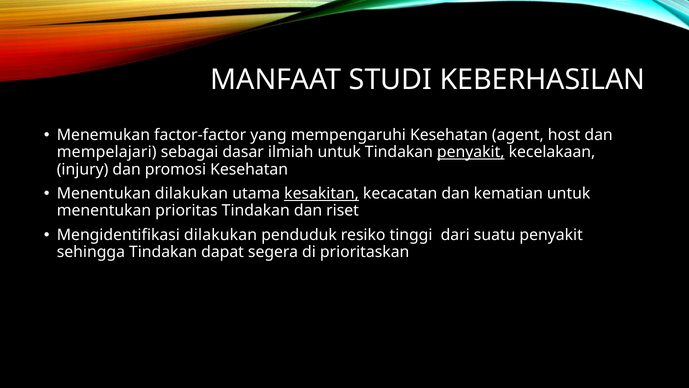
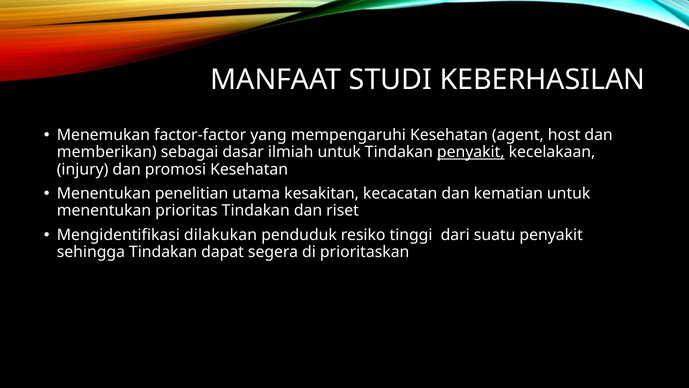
mempelajari: mempelajari -> memberikan
Menentukan dilakukan: dilakukan -> penelitian
kesakitan underline: present -> none
